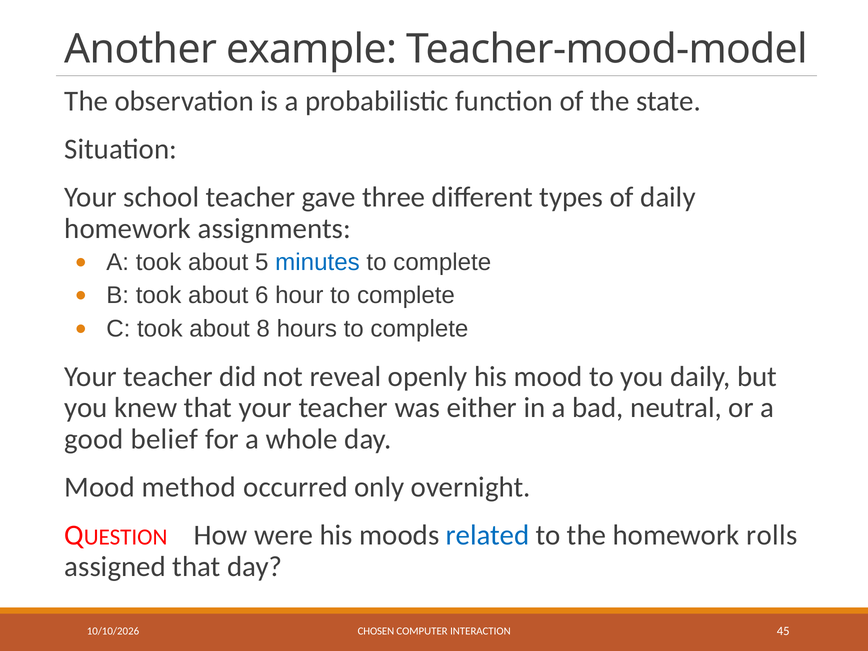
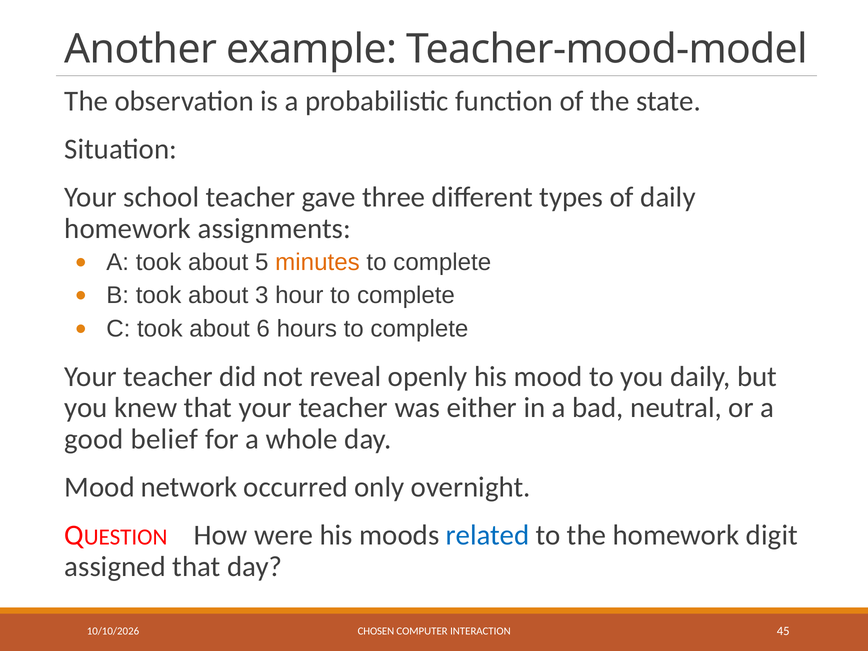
minutes colour: blue -> orange
6: 6 -> 3
8: 8 -> 6
method: method -> network
rolls: rolls -> digit
